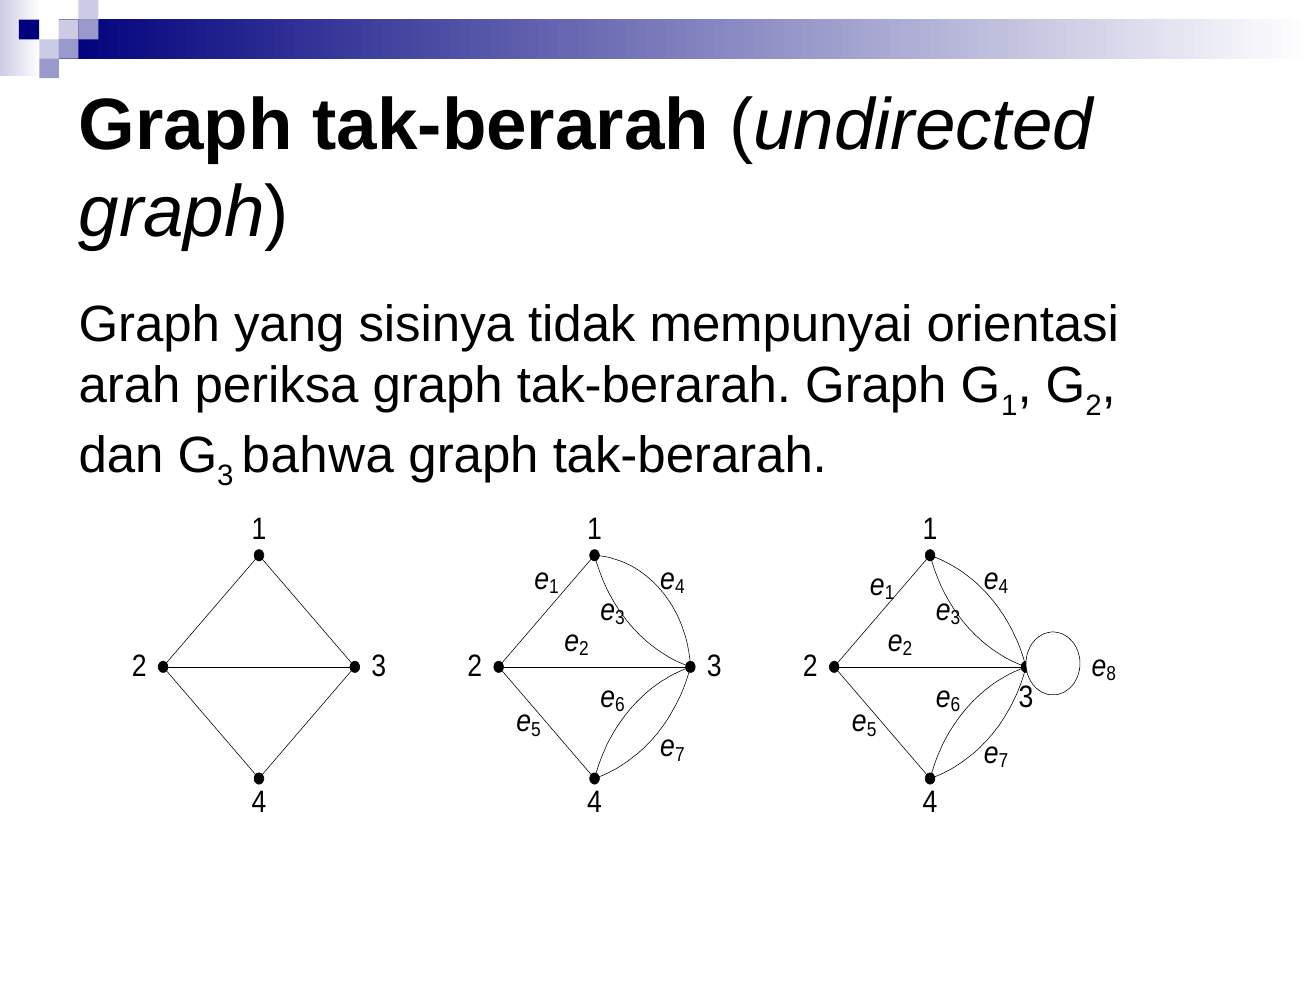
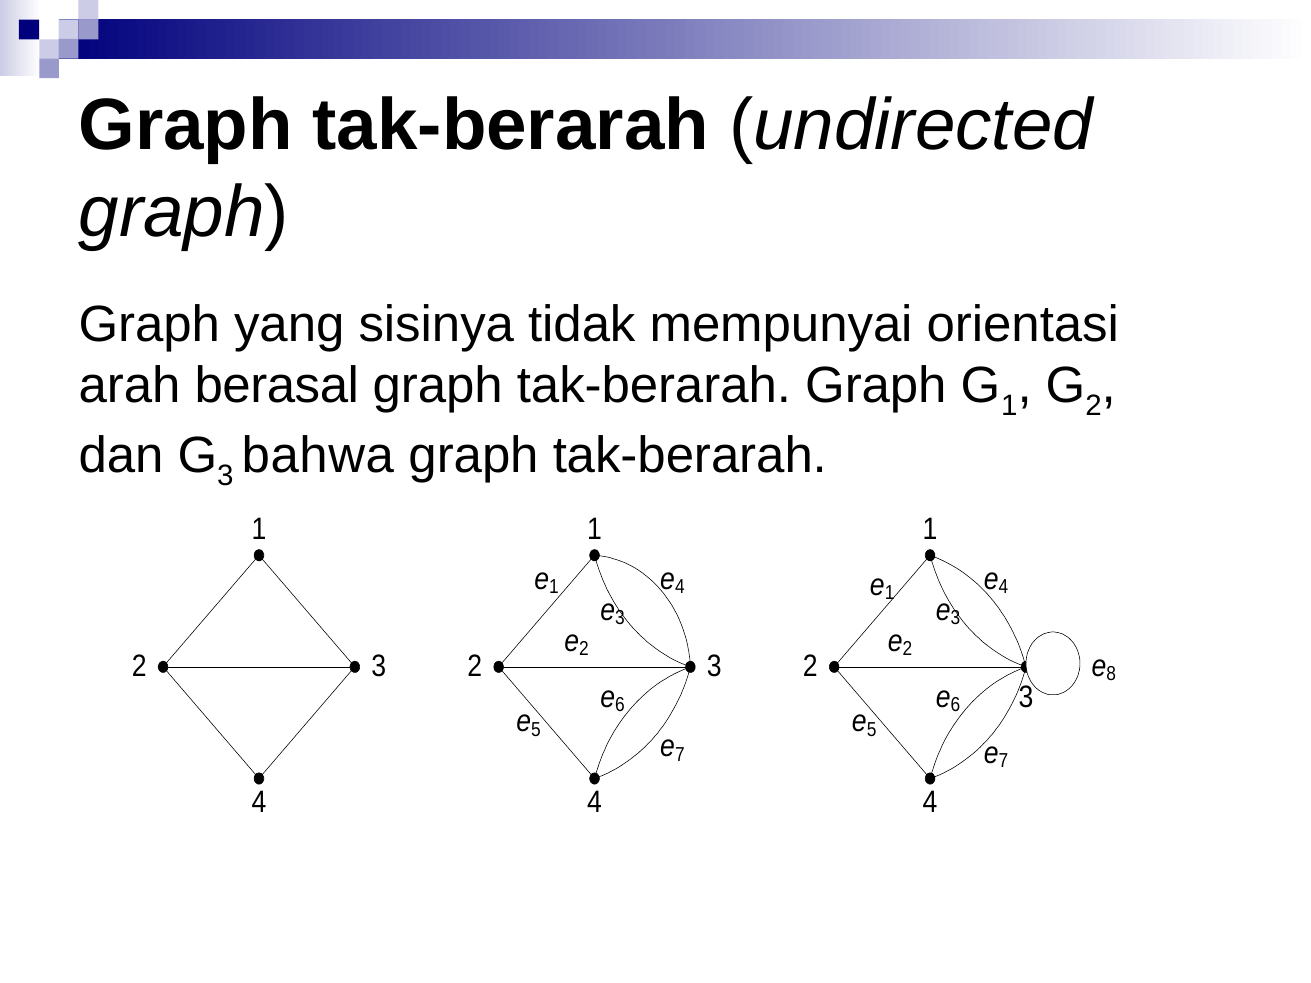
periksa: periksa -> berasal
